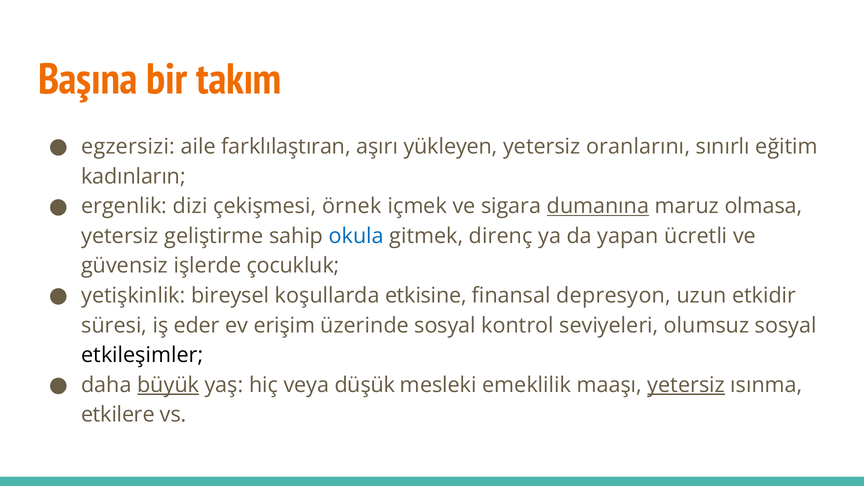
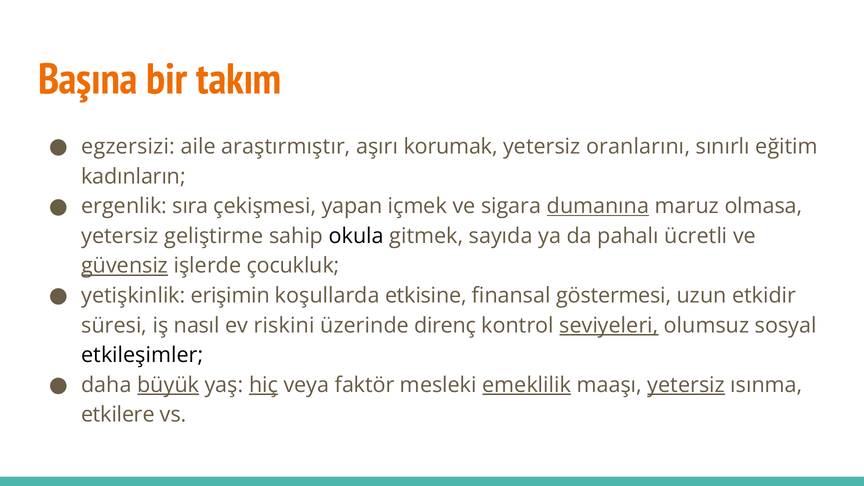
farklılaştıran: farklılaştıran -> araştırmıştır
yükleyen: yükleyen -> korumak
dizi: dizi -> sıra
örnek: örnek -> yapan
okula colour: blue -> black
direnç: direnç -> sayıda
yapan: yapan -> pahalı
güvensiz underline: none -> present
bireysel: bireysel -> erişimin
depresyon: depresyon -> göstermesi
eder: eder -> nasıl
erişim: erişim -> riskini
üzerinde sosyal: sosyal -> direnç
seviyeleri underline: none -> present
hiç underline: none -> present
düşük: düşük -> faktör
emeklilik underline: none -> present
